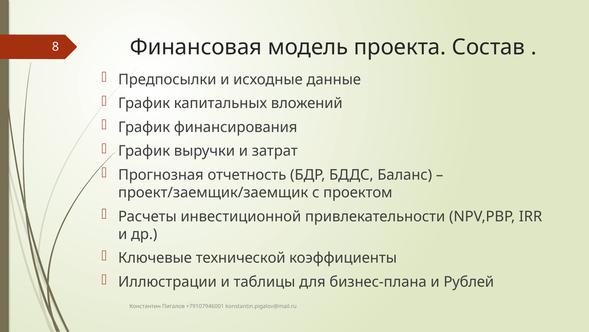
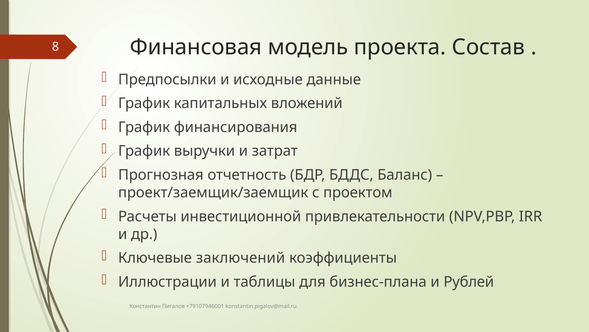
технической: технической -> заключений
